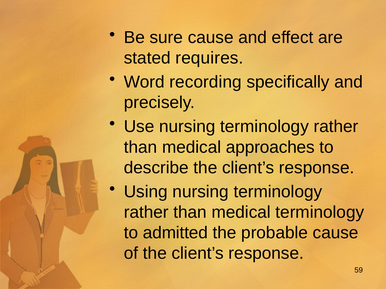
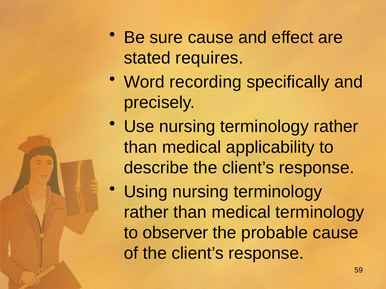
approaches: approaches -> applicability
admitted: admitted -> observer
